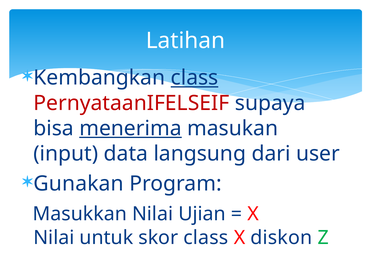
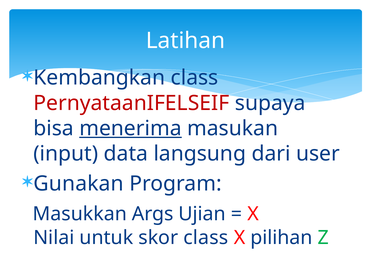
class at (195, 78) underline: present -> none
Masukkan Nilai: Nilai -> Args
diskon: diskon -> pilihan
